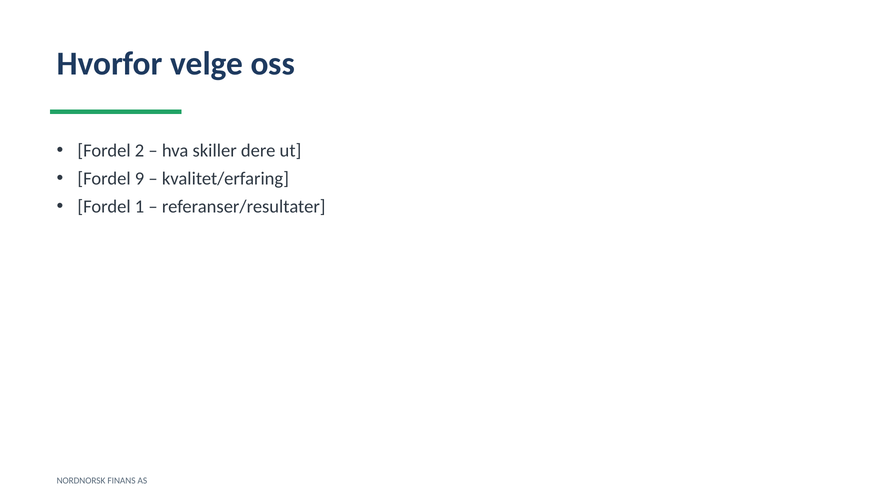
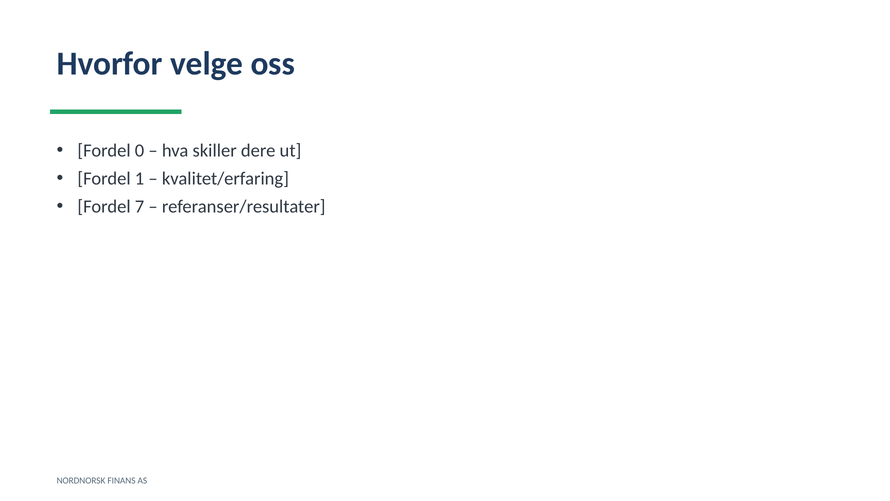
2: 2 -> 0
9: 9 -> 1
1: 1 -> 7
